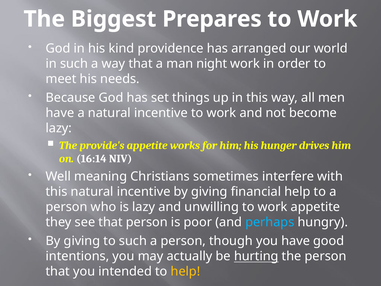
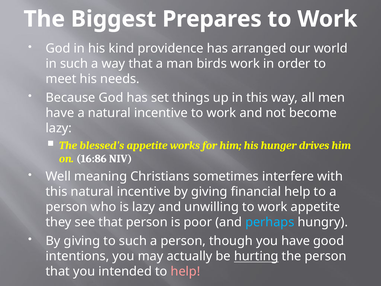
night: night -> birds
provide's: provide's -> blessed's
16:14: 16:14 -> 16:86
help at (185, 271) colour: yellow -> pink
